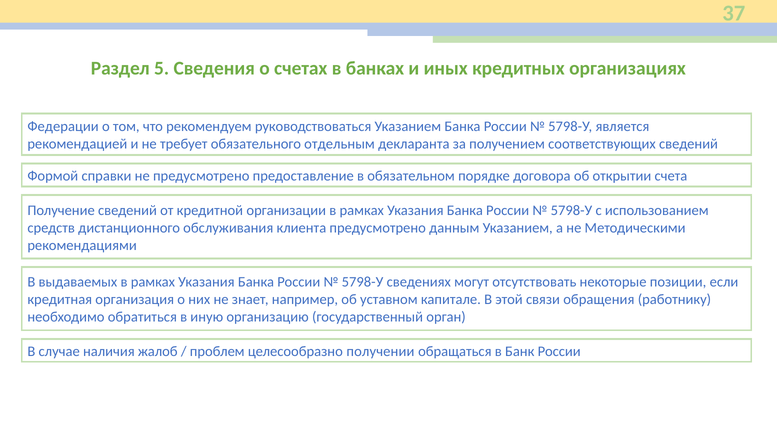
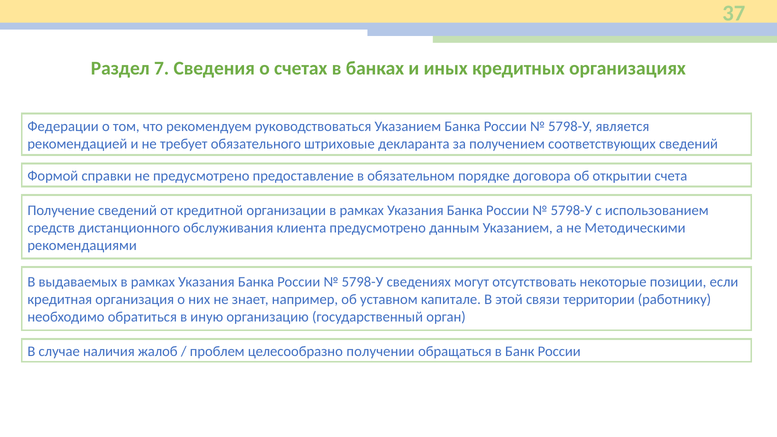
5: 5 -> 7
отдельным: отдельным -> штриховые
обращения: обращения -> территории
